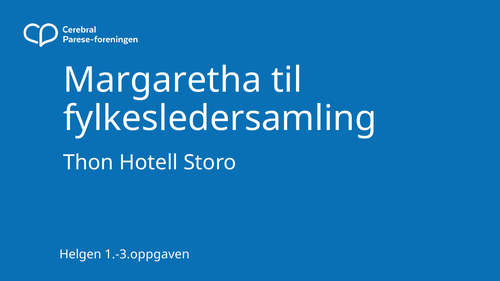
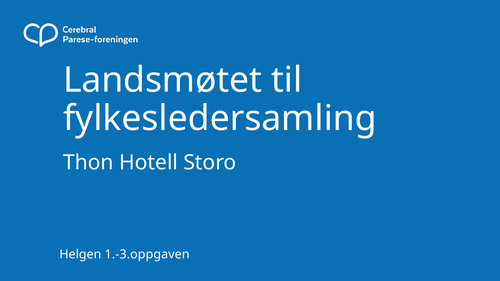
Margaretha: Margaretha -> Landsmøtet
